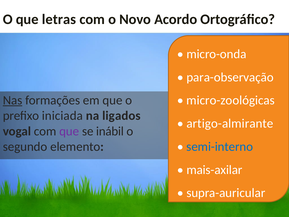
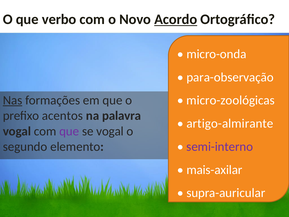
letras: letras -> verbo
Acordo underline: none -> present
iniciada: iniciada -> acentos
ligados: ligados -> palavra
se inábil: inábil -> vogal
semi-interno colour: blue -> purple
